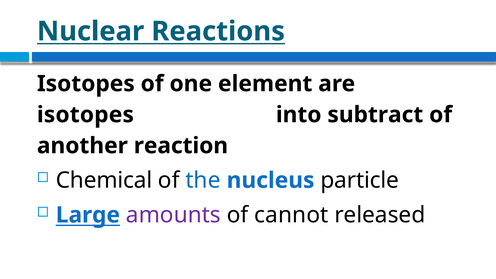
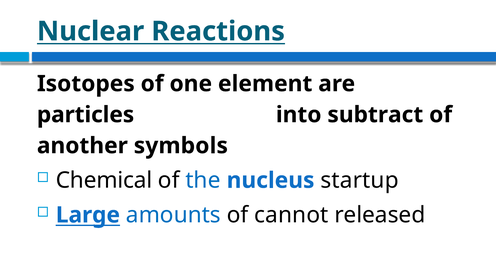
isotopes at (85, 115): isotopes -> particles
reaction: reaction -> symbols
particle: particle -> startup
amounts colour: purple -> blue
